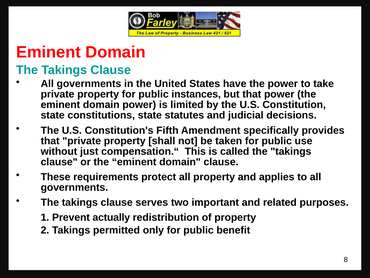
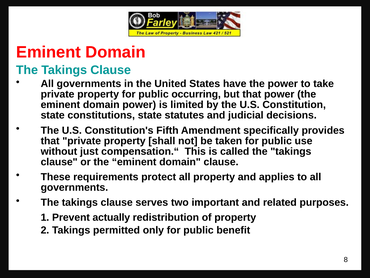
instances: instances -> occurring
